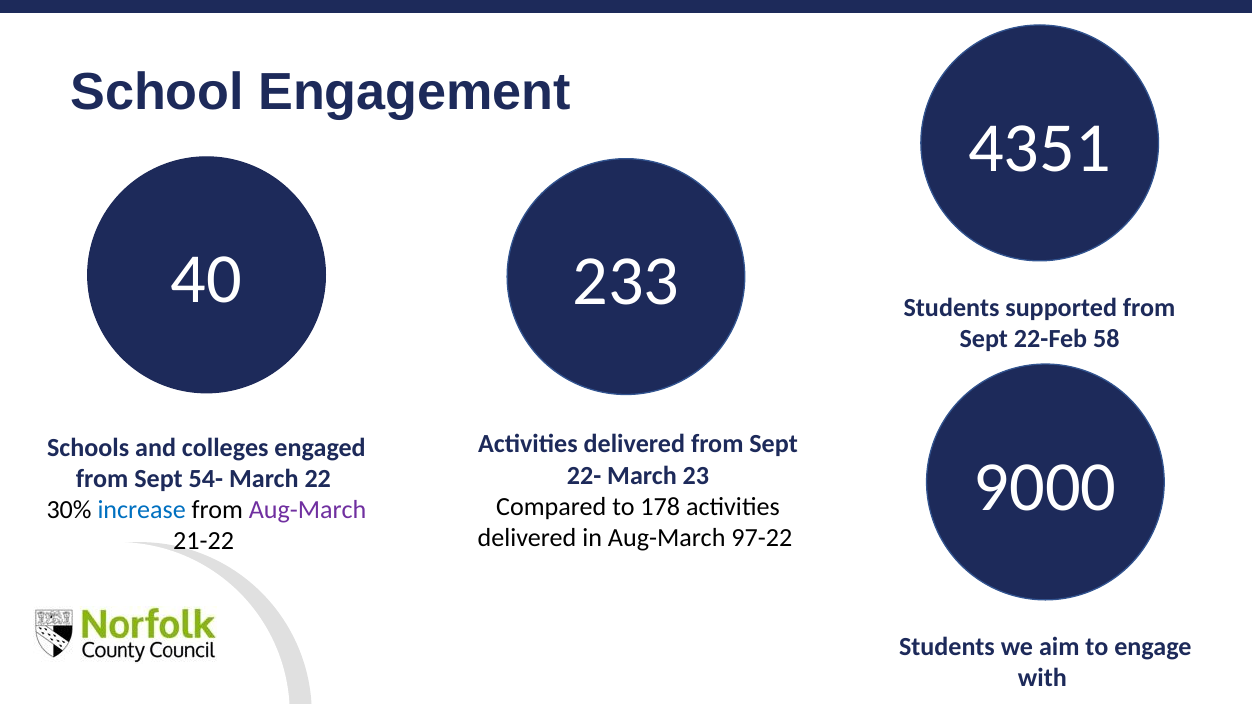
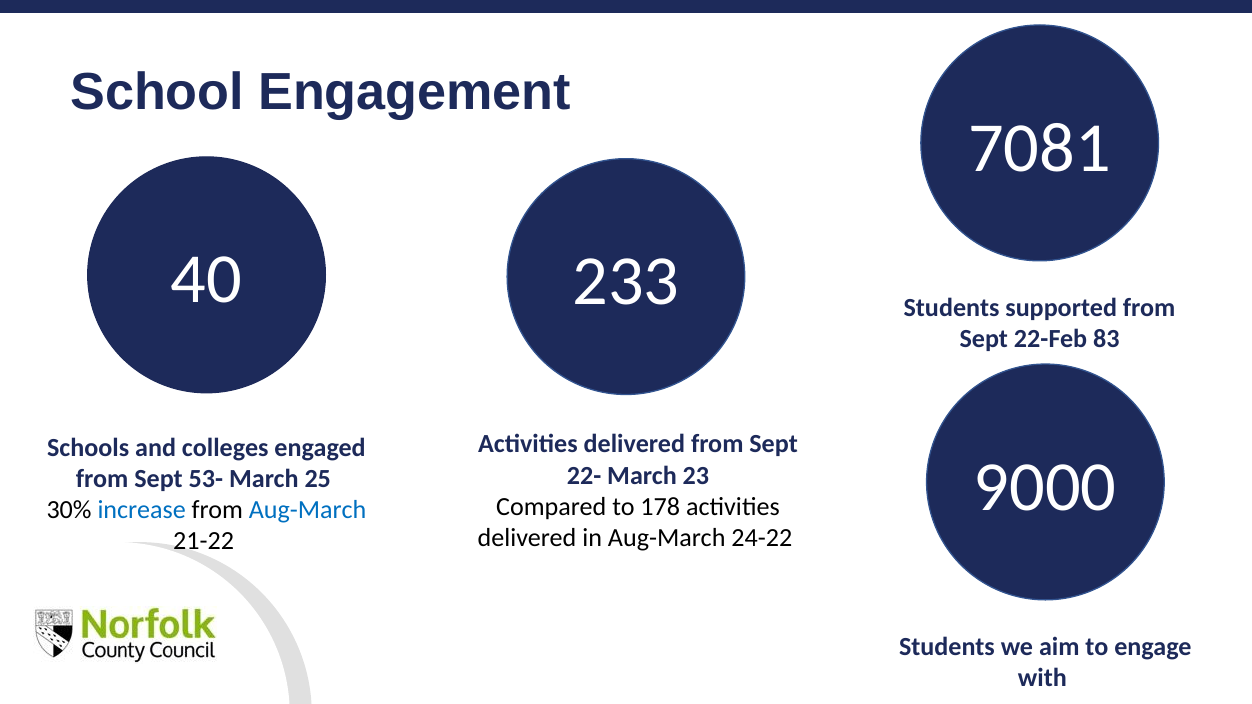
4351: 4351 -> 7081
58: 58 -> 83
54-: 54- -> 53-
22: 22 -> 25
Aug-March at (308, 510) colour: purple -> blue
97-22: 97-22 -> 24-22
